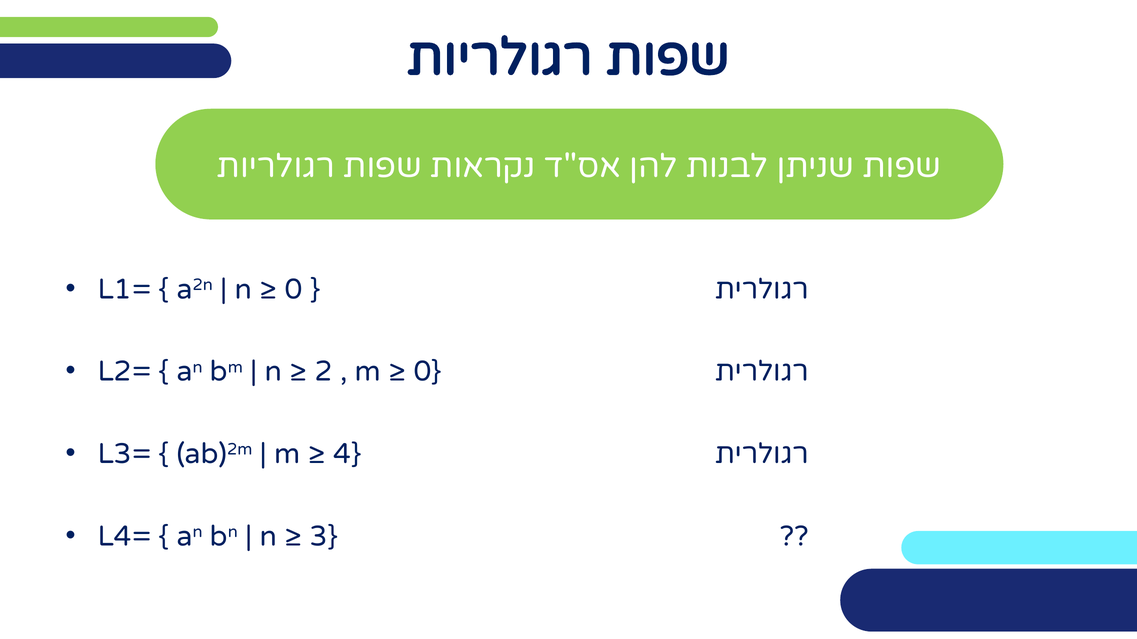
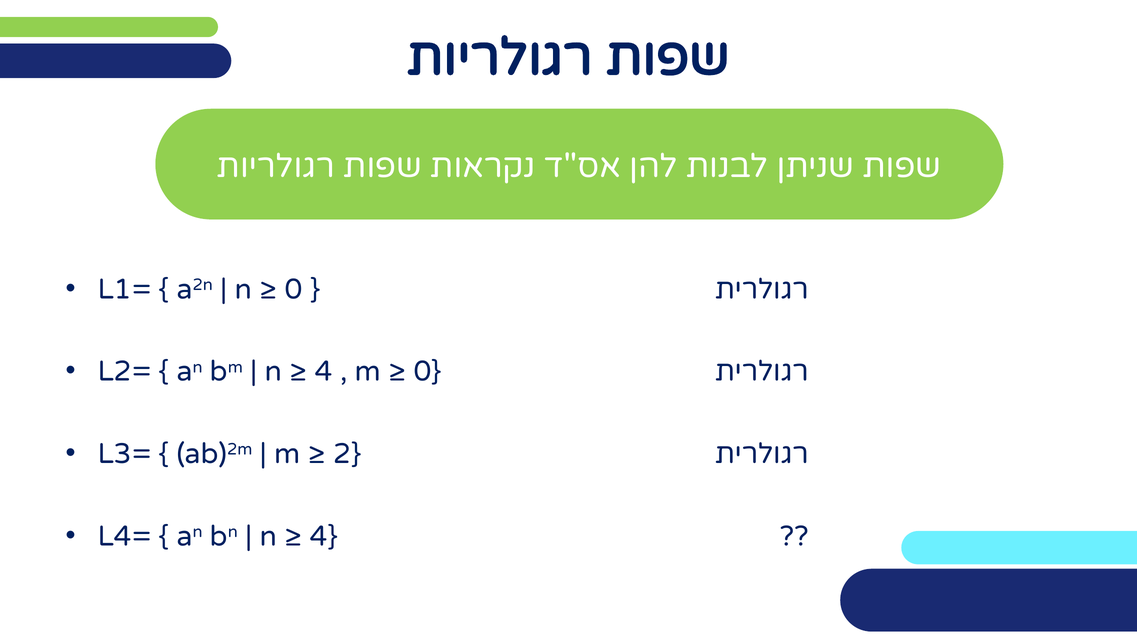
2 at (324, 372): 2 -> 4
4: 4 -> 2
3 at (323, 537): 3 -> 4
